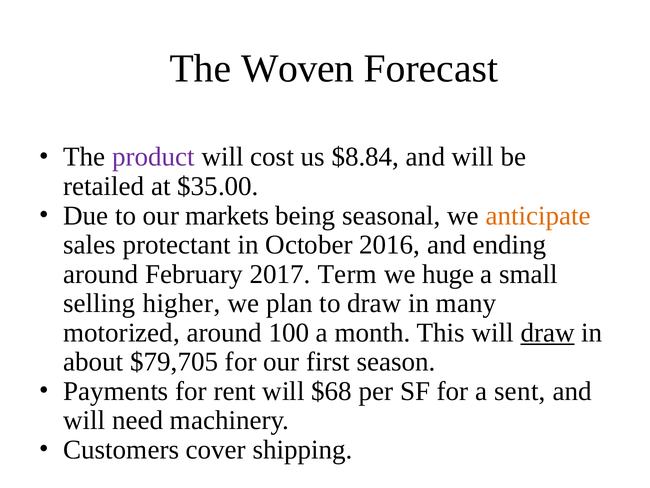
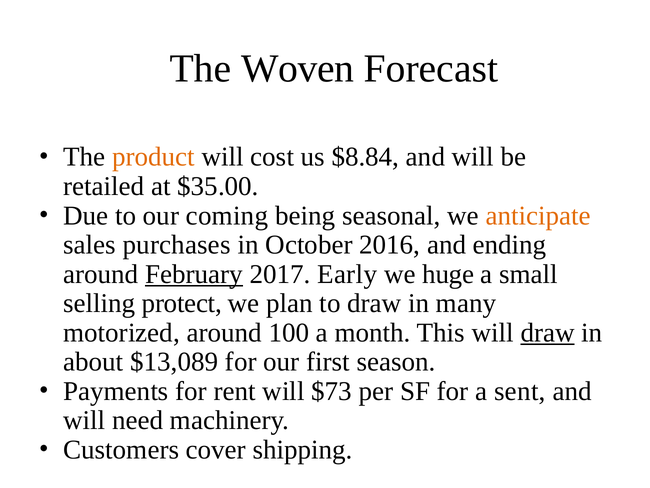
product colour: purple -> orange
markets: markets -> coming
protectant: protectant -> purchases
February underline: none -> present
Term: Term -> Early
higher: higher -> protect
$79,705: $79,705 -> $13,089
$68: $68 -> $73
